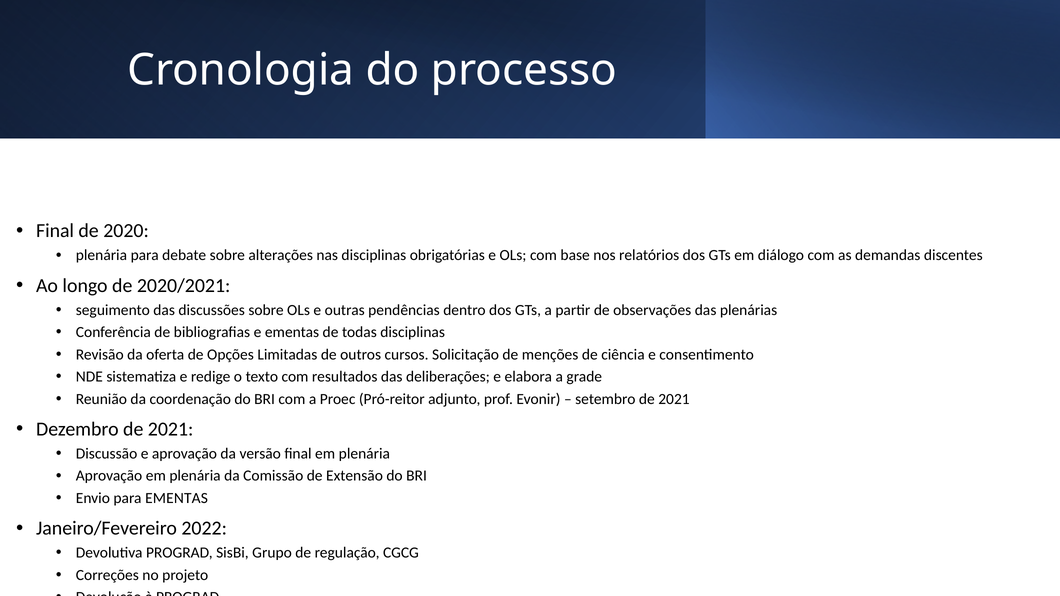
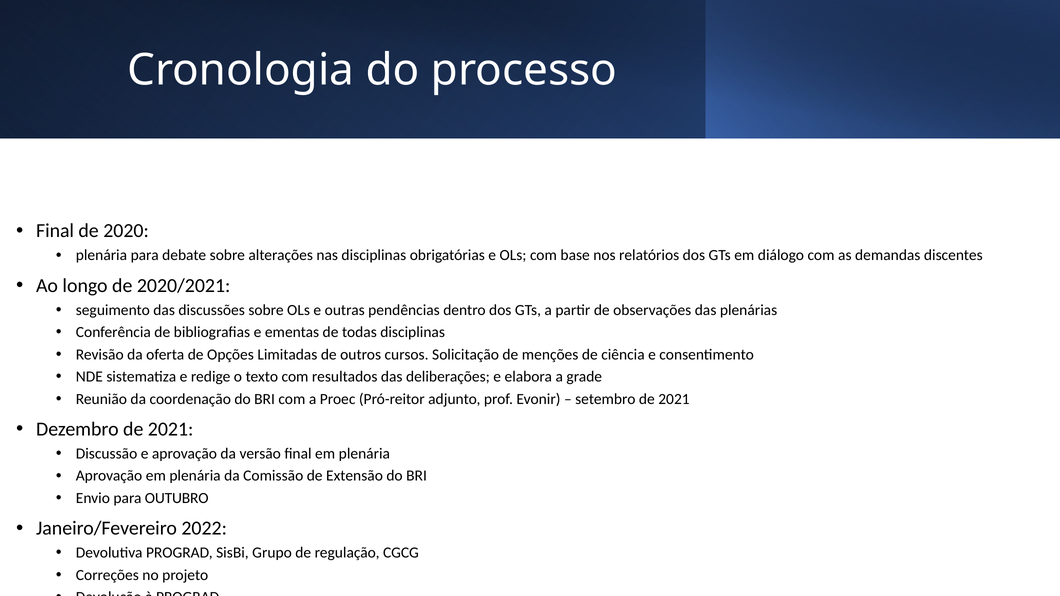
para EMENTAS: EMENTAS -> OUTUBRO
